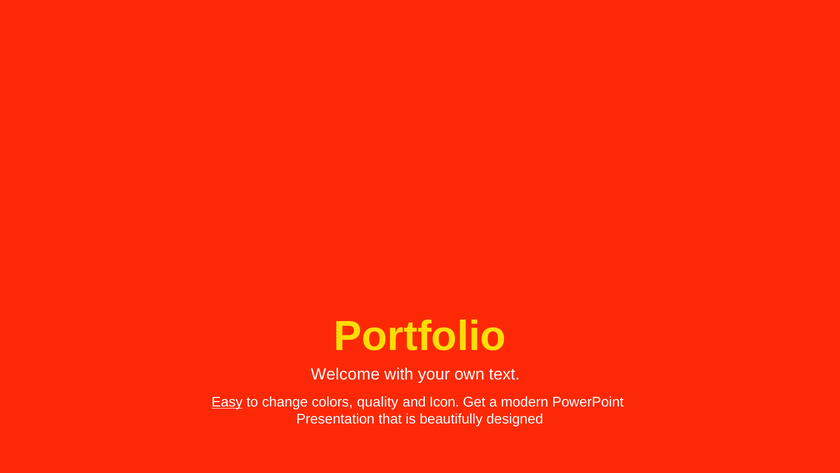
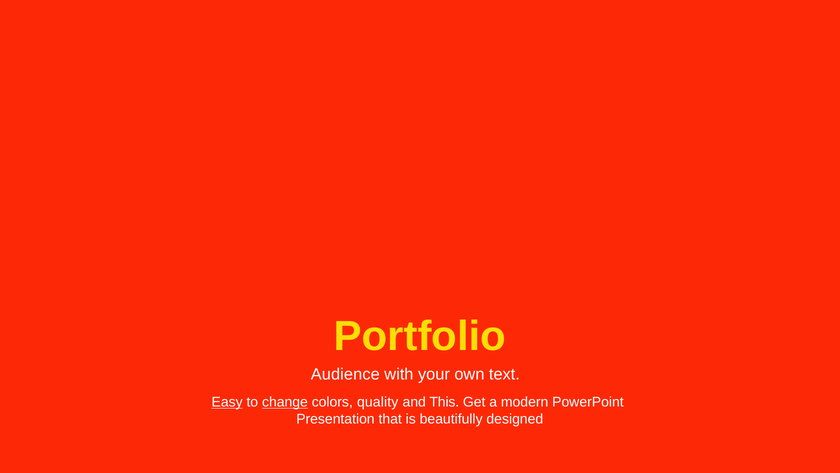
Welcome: Welcome -> Audience
change underline: none -> present
Icon: Icon -> This
